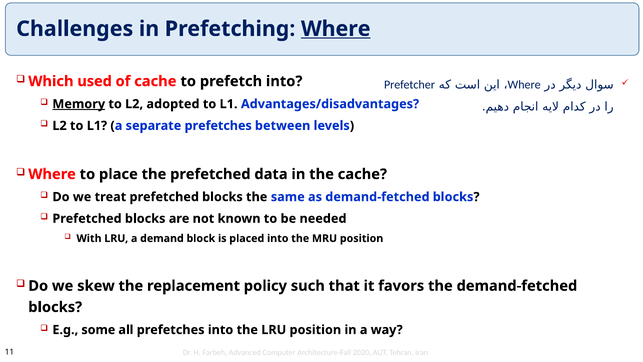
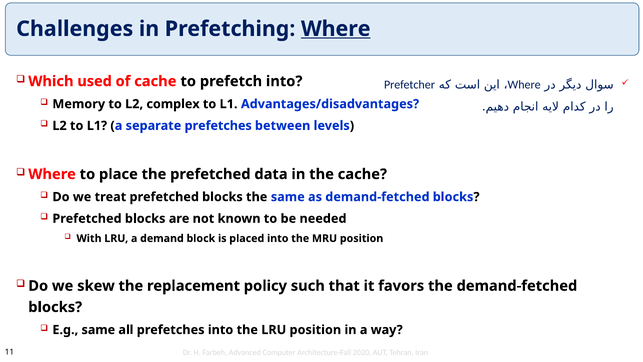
Memory underline: present -> none
adopted: adopted -> complex
E.g some: some -> same
